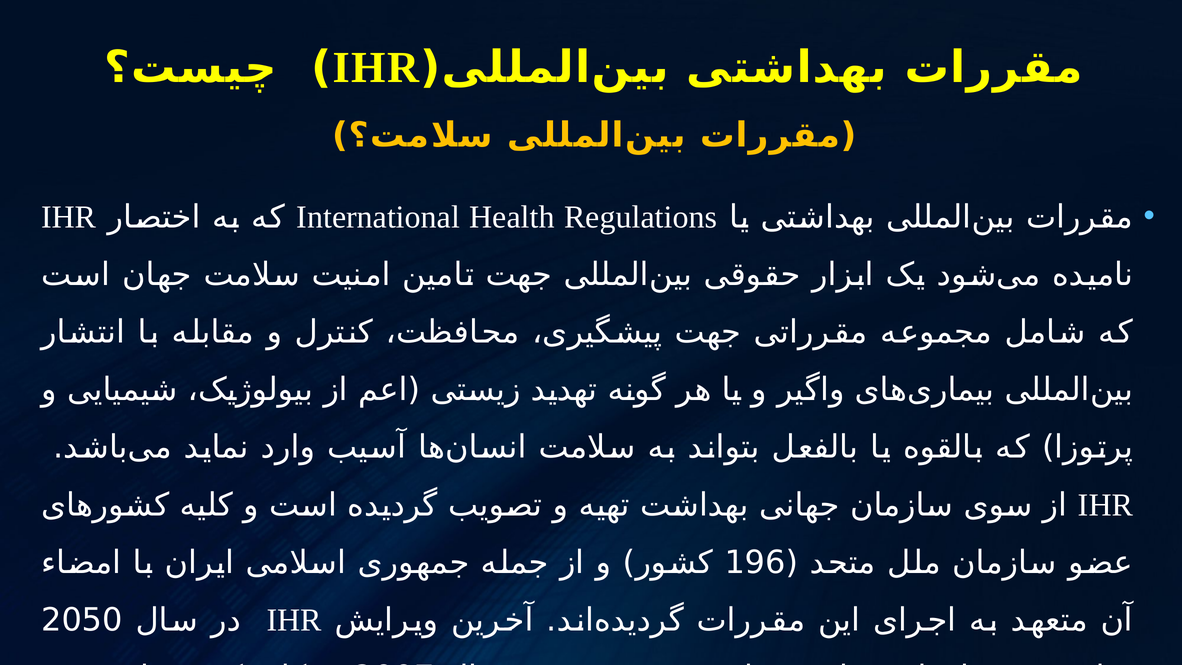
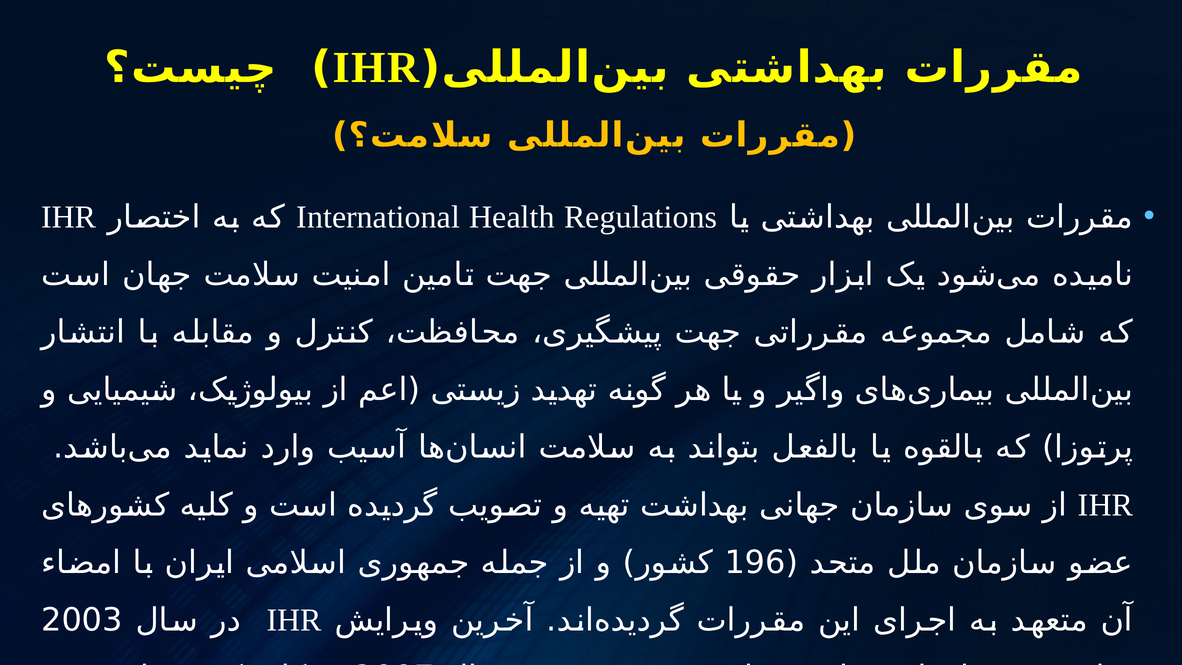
2050: 2050 -> 2003
